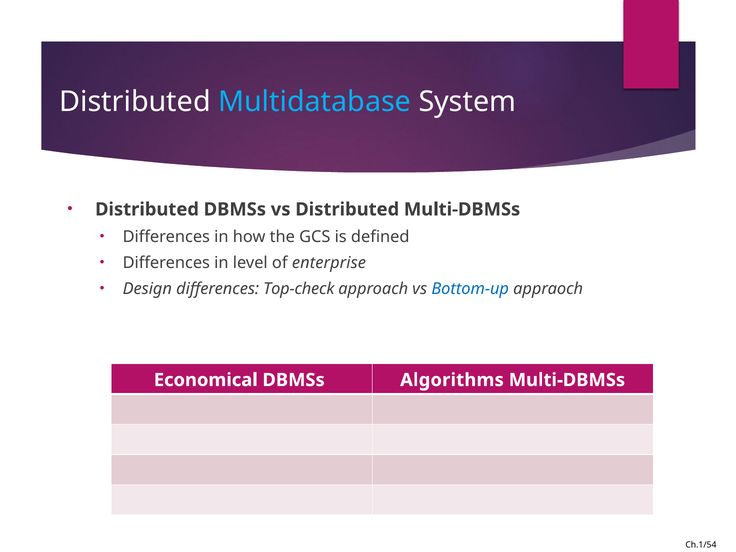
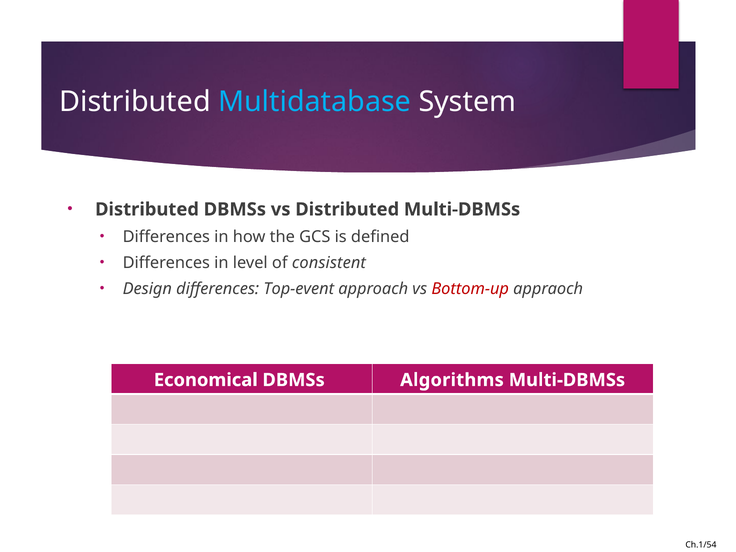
enterprise: enterprise -> consistent
Top-check: Top-check -> Top-event
Bottom-up colour: blue -> red
